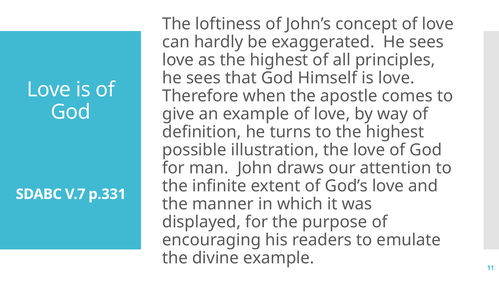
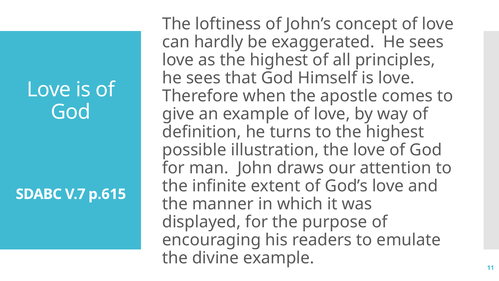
p.331: p.331 -> p.615
